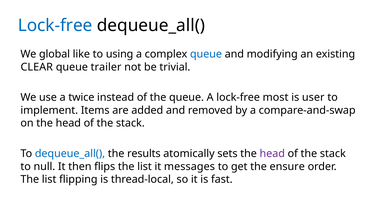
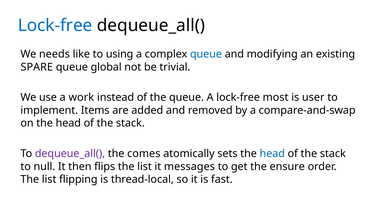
global: global -> needs
CLEAR: CLEAR -> SPARE
trailer: trailer -> global
twice: twice -> work
dequeue_all( at (70, 154) colour: blue -> purple
results: results -> comes
head at (272, 154) colour: purple -> blue
